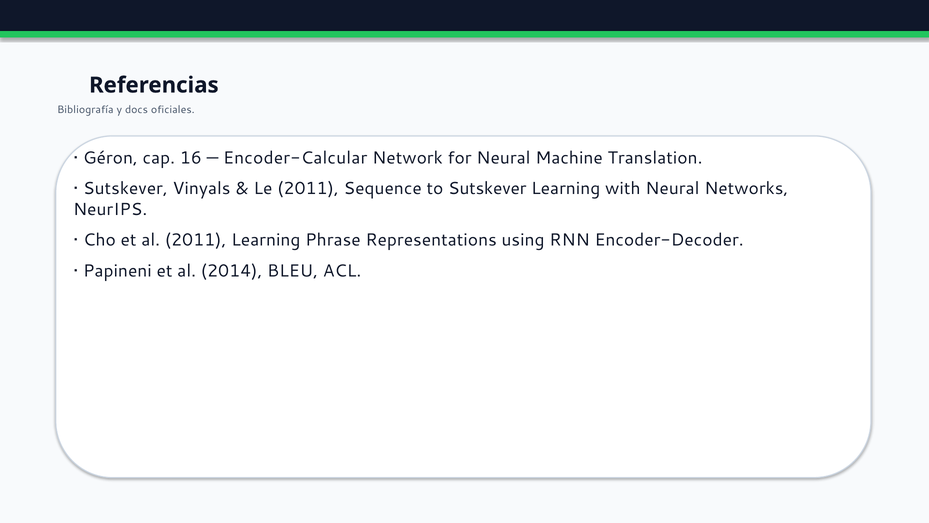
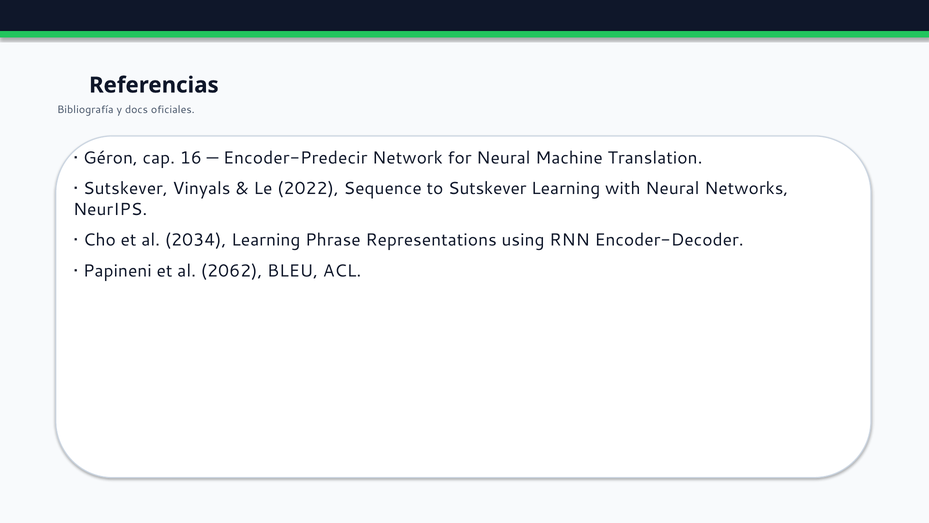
Encoder-Calcular: Encoder-Calcular -> Encoder-Predecir
Le 2011: 2011 -> 2022
al 2011: 2011 -> 2034
2014: 2014 -> 2062
